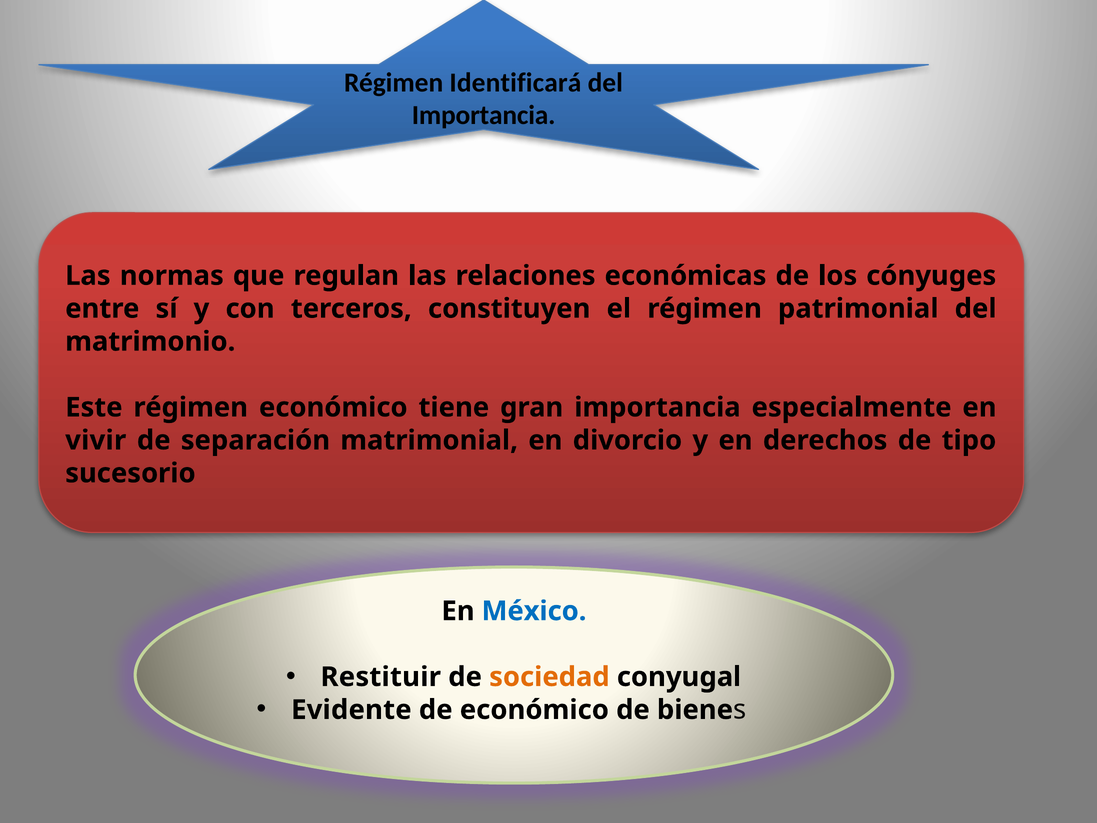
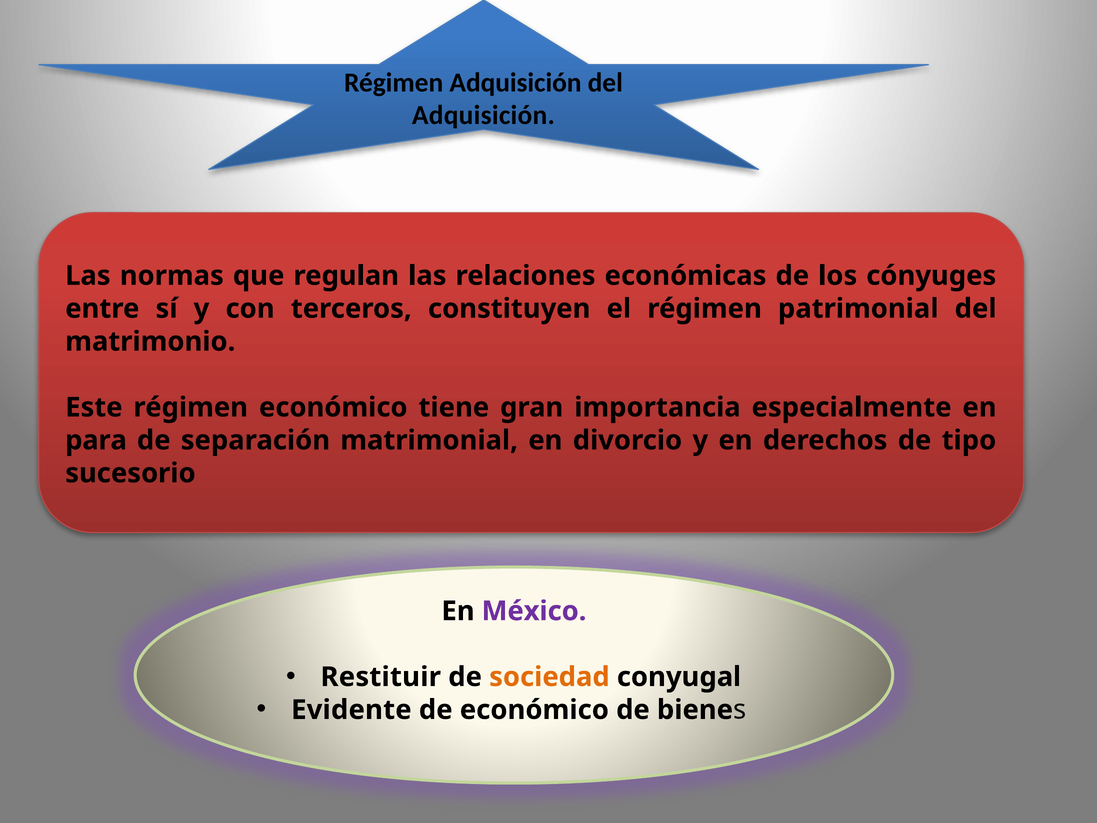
Régimen Identificará: Identificará -> Adquisición
Importancia at (484, 115): Importancia -> Adquisición
vivir: vivir -> para
México colour: blue -> purple
